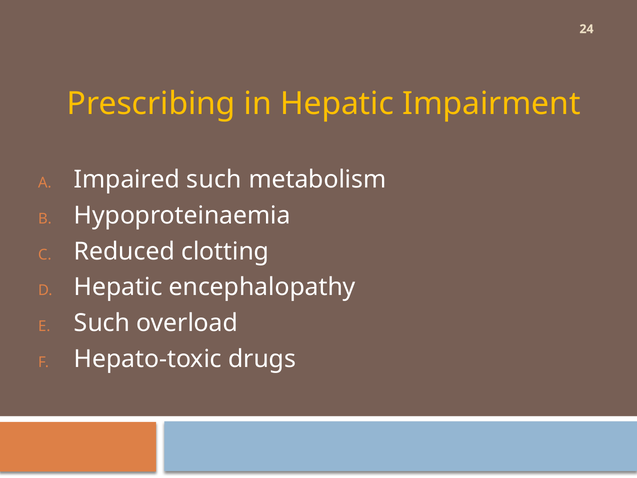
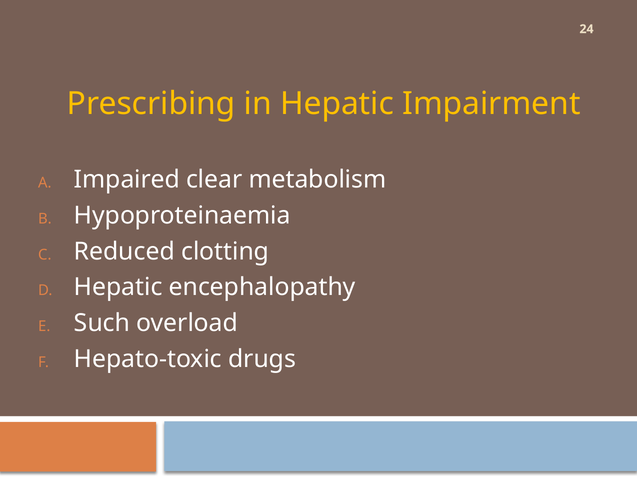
Impaired such: such -> clear
